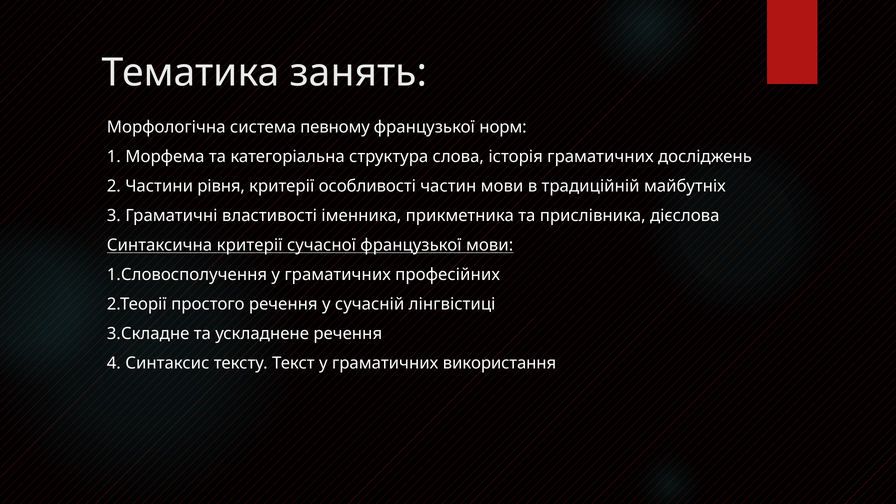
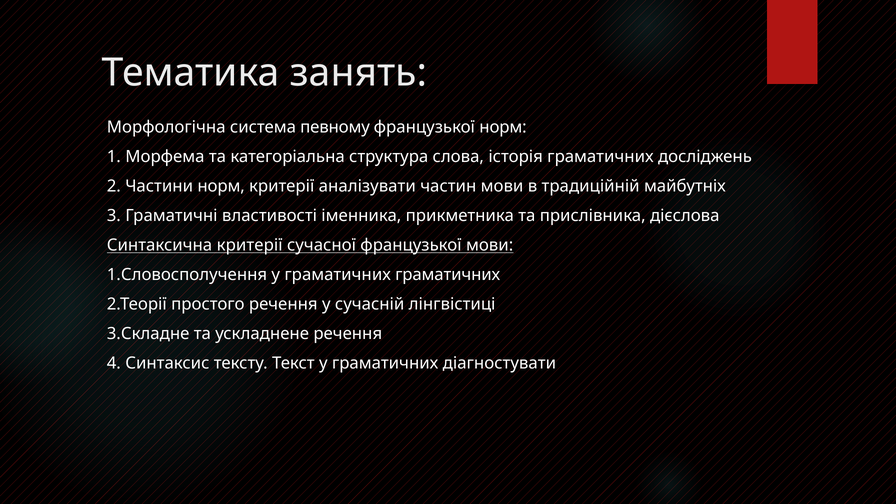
Частини рівня: рівня -> норм
особливості: особливості -> аналізувати
граматичних професійних: професійних -> граматичних
використання: використання -> діагностувати
